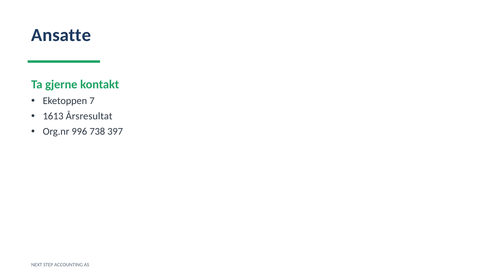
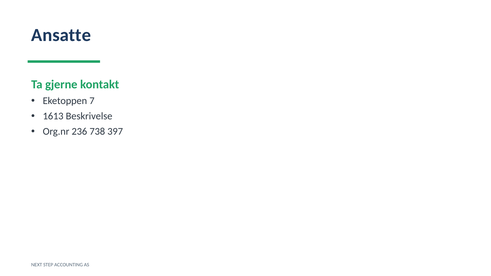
Årsresultat: Årsresultat -> Beskrivelse
996: 996 -> 236
